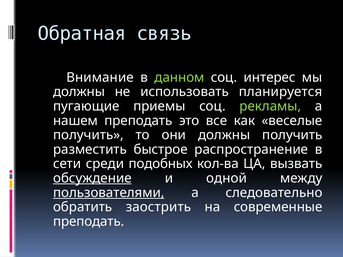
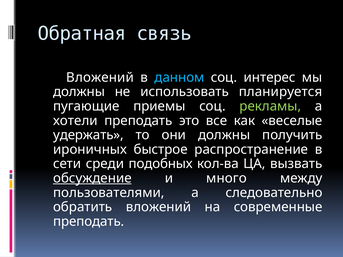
Внимание at (100, 78): Внимание -> Вложений
данном colour: light green -> light blue
нашем: нашем -> хотели
получить at (88, 135): получить -> удержать
разместить: разместить -> ироничных
одной: одной -> много
пользователями underline: present -> none
обратить заострить: заострить -> вложений
